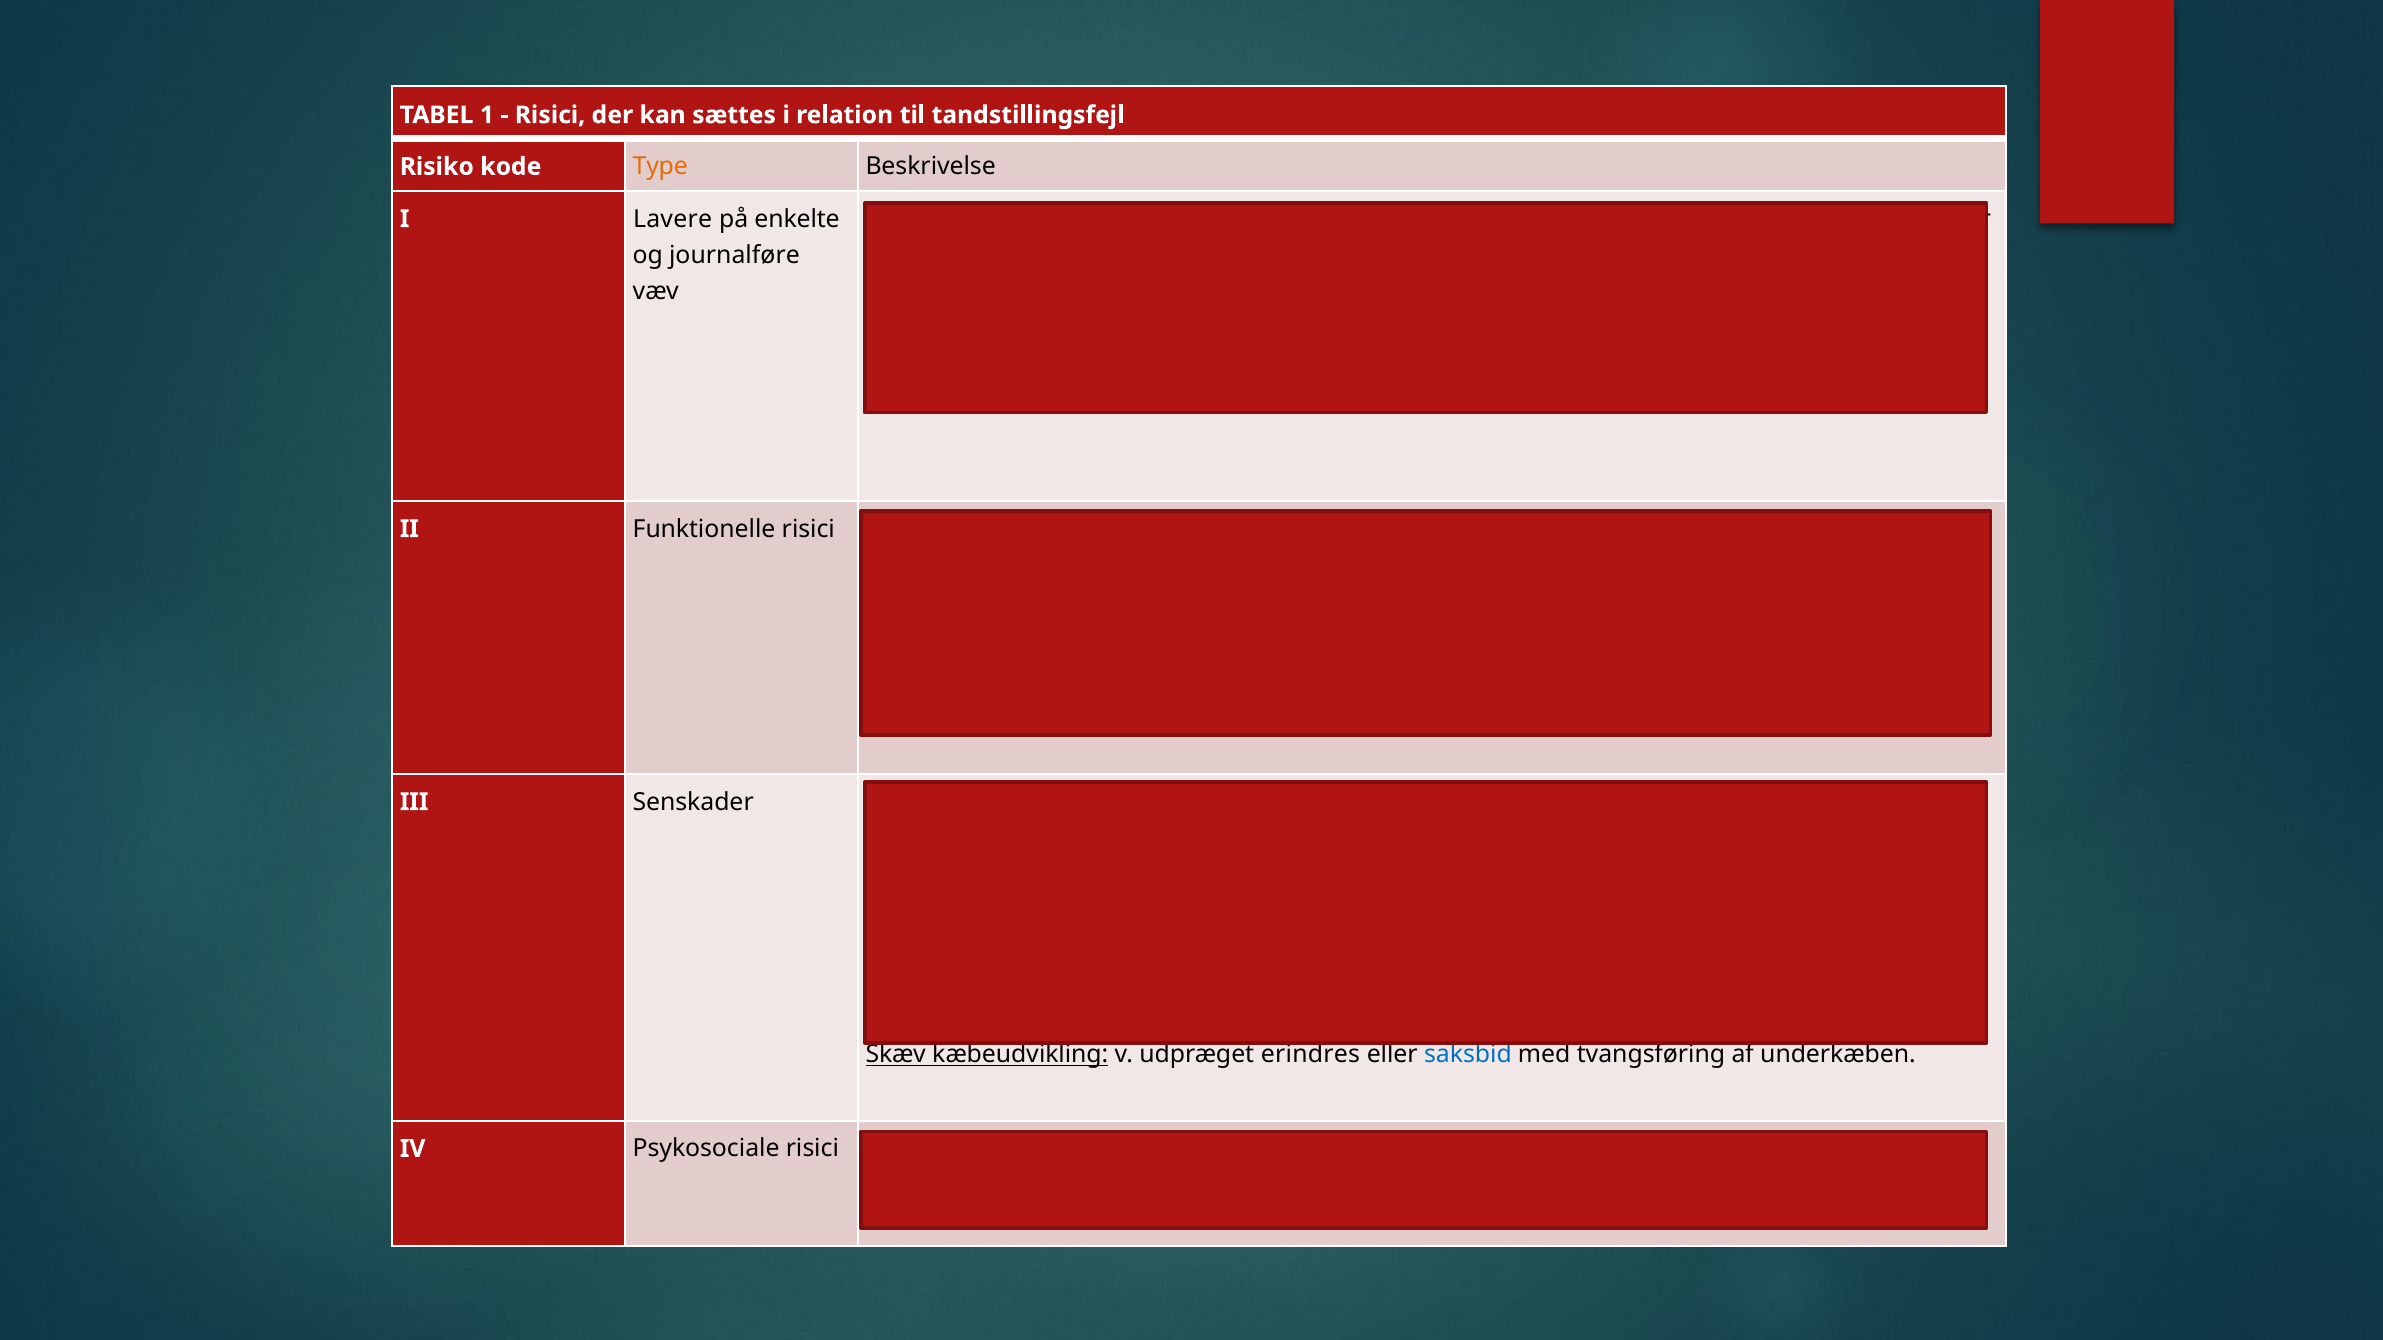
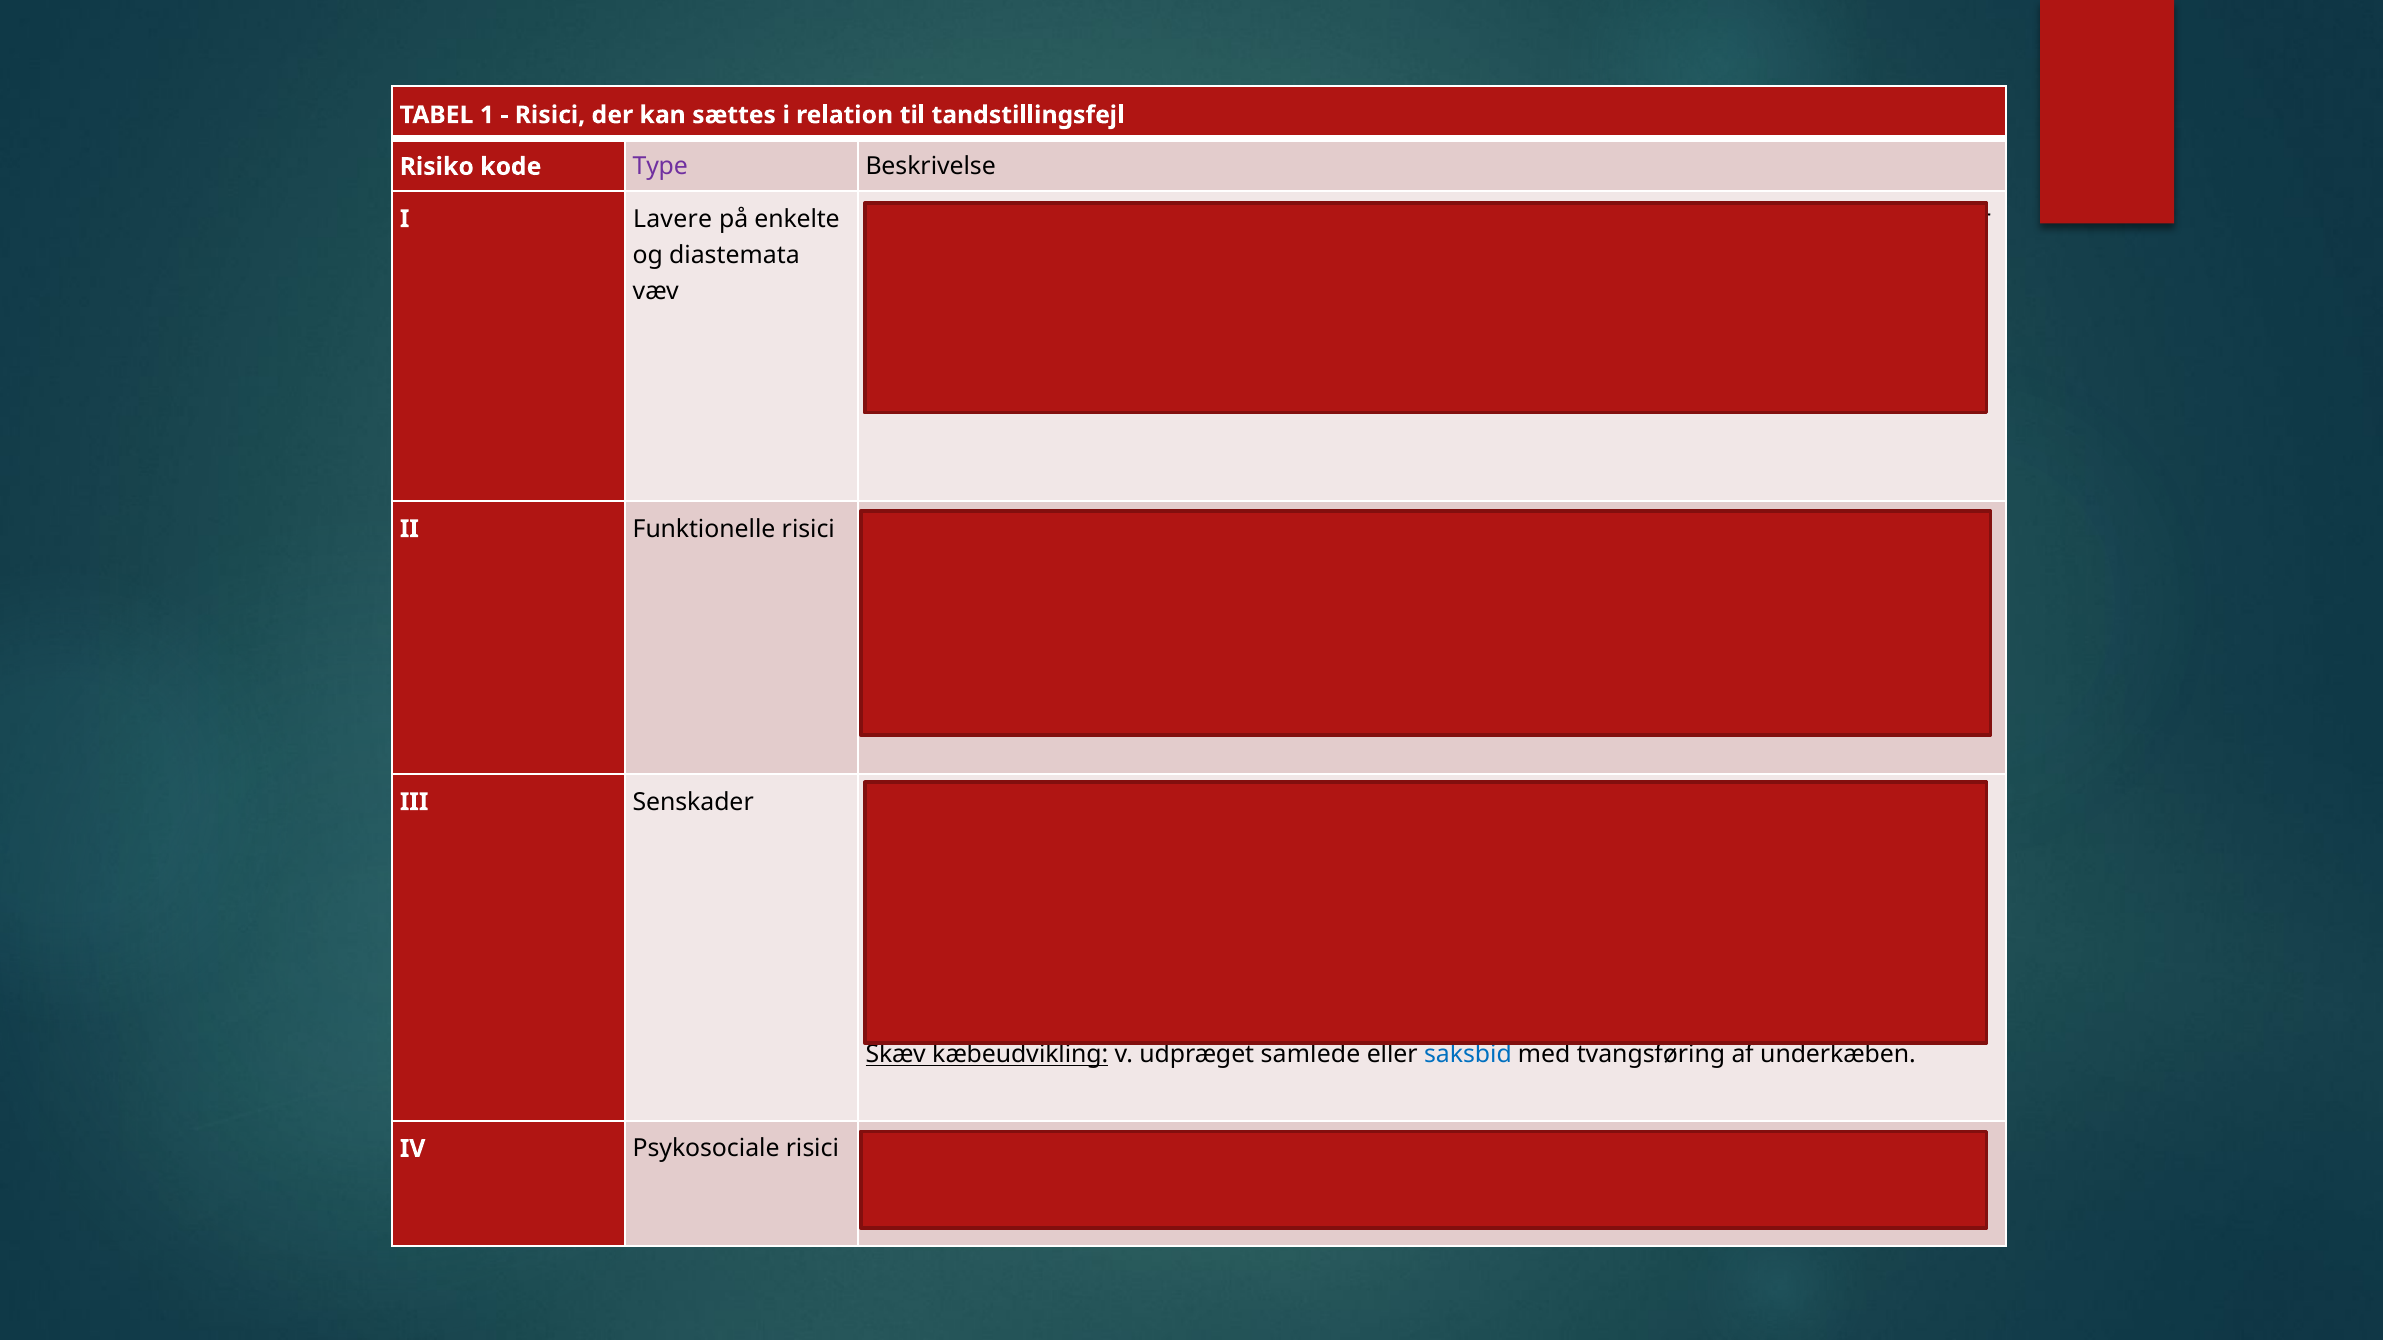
Type colour: orange -> purple
journalføre: journalføre -> diastemata
erindres: erindres -> samlede
